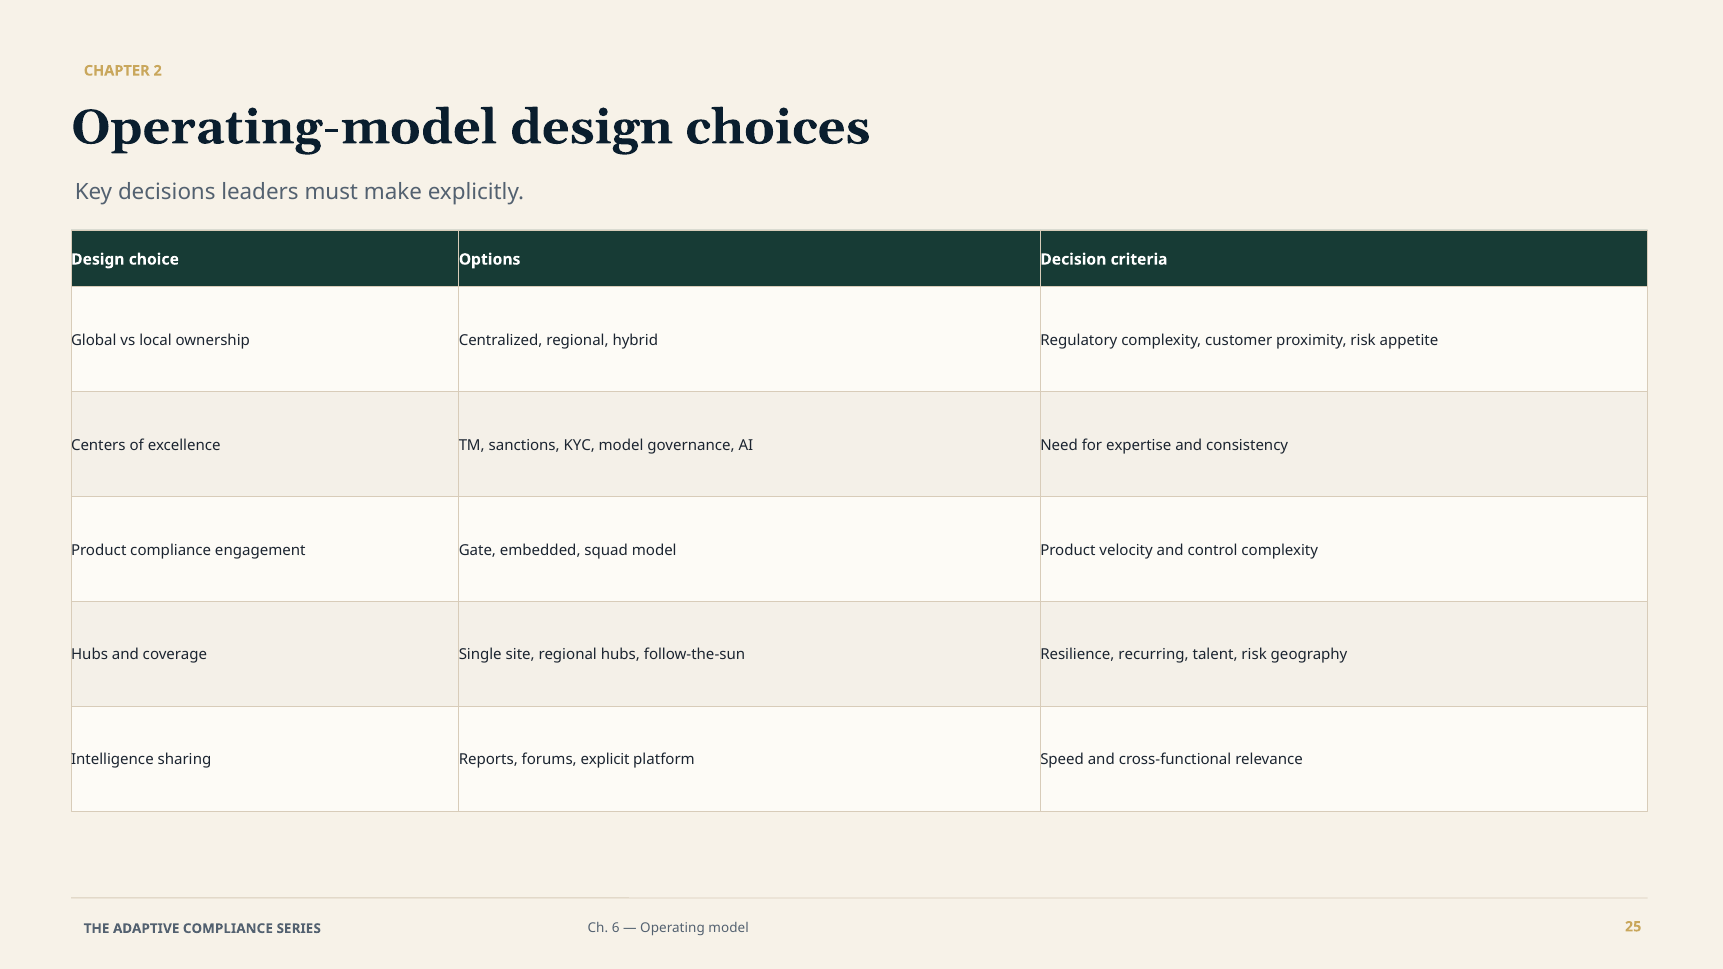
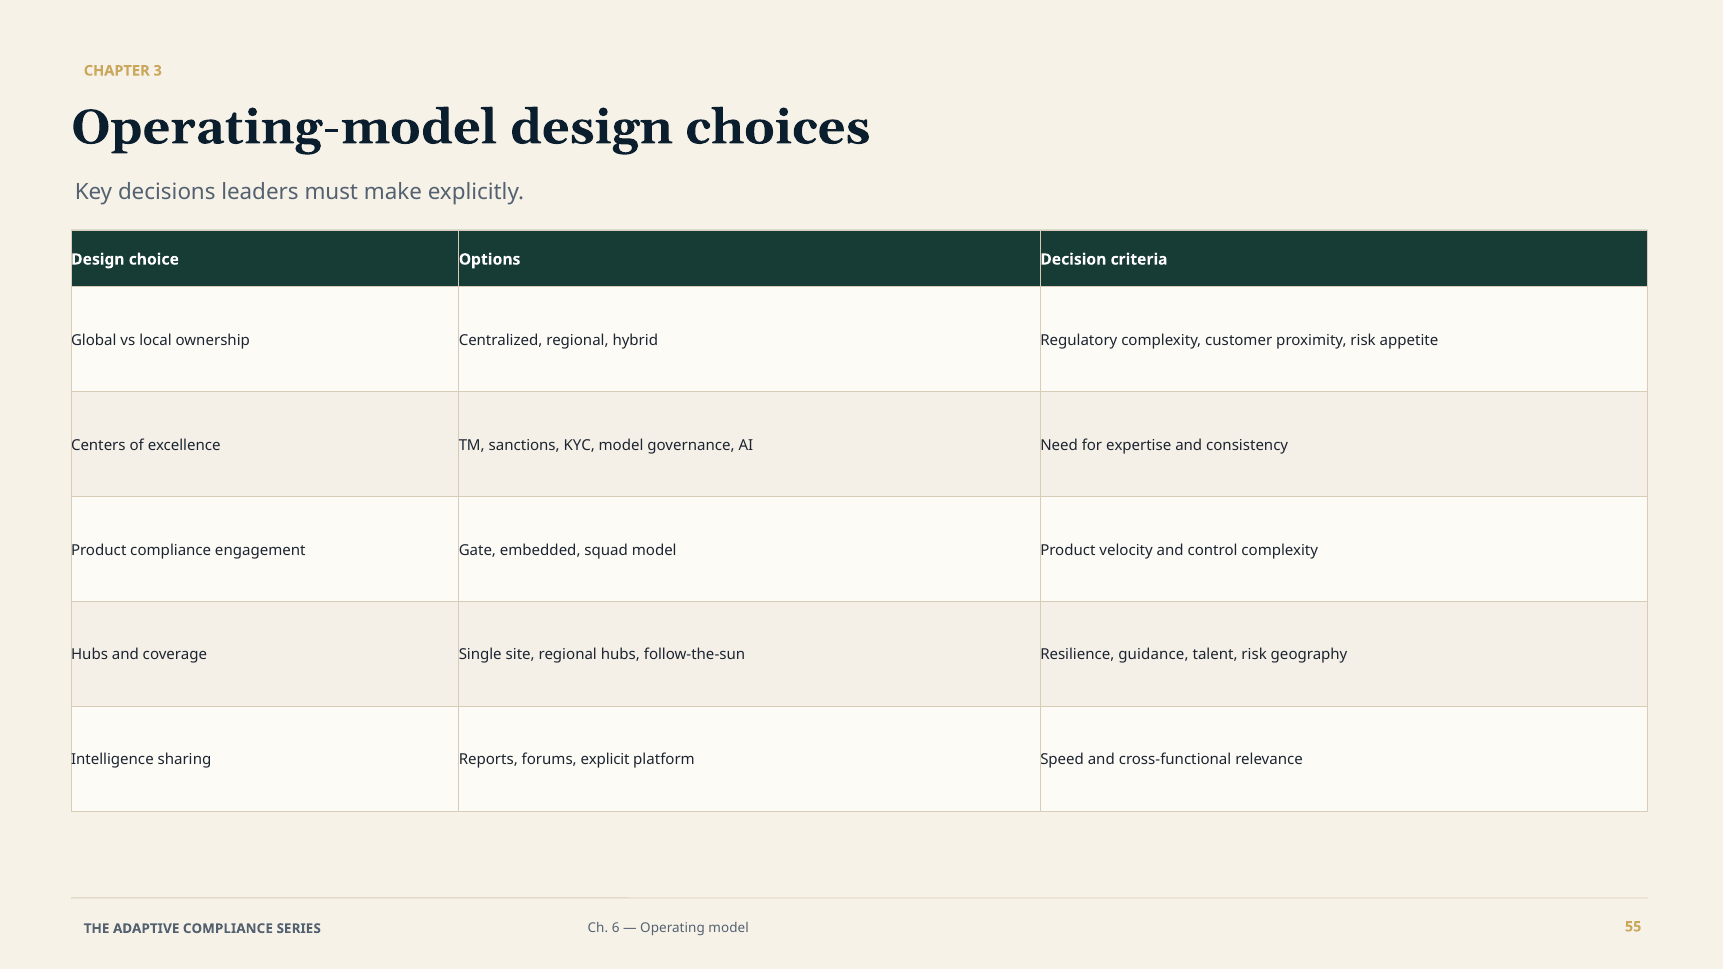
2: 2 -> 3
recurring: recurring -> guidance
25: 25 -> 55
